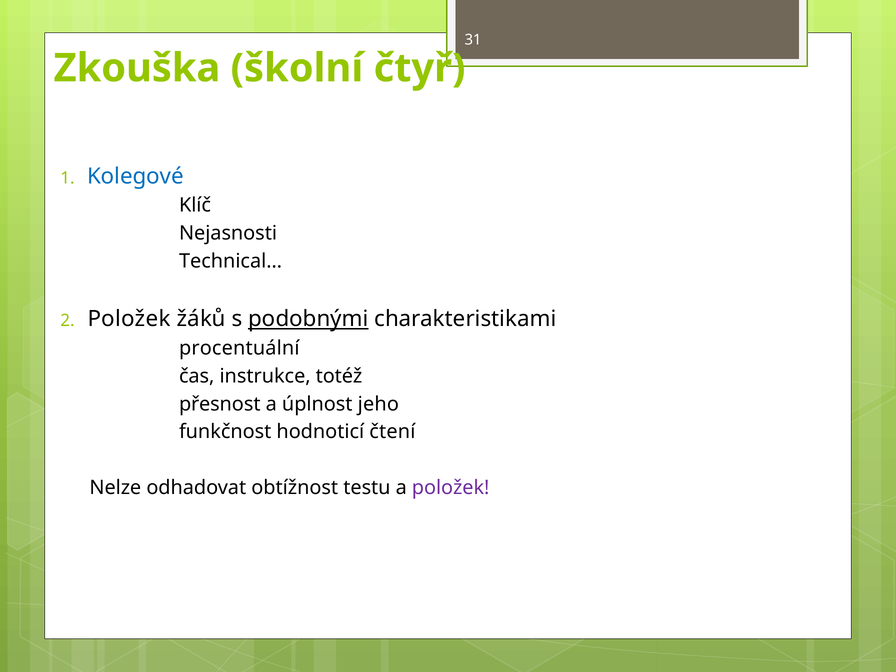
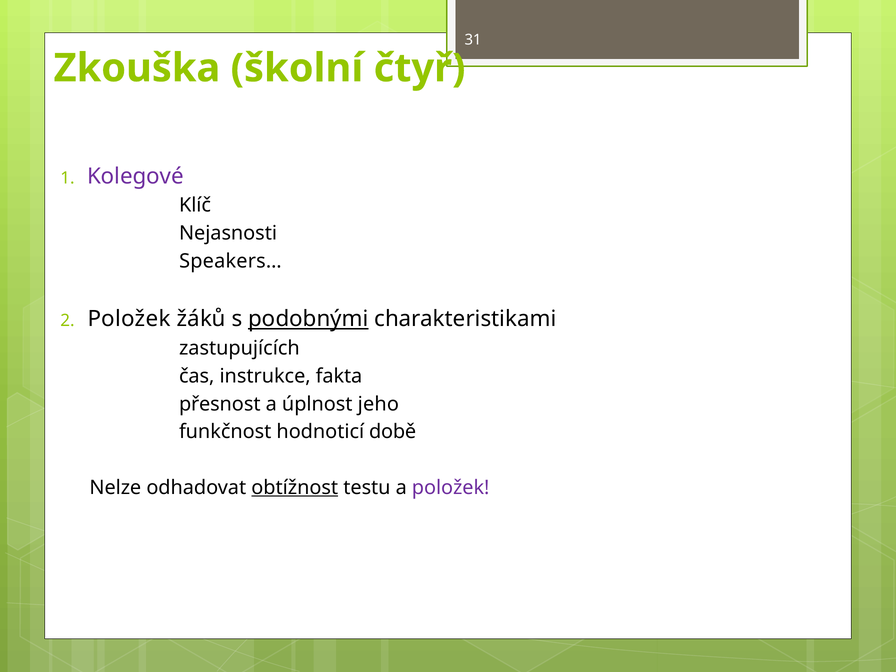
Kolegové colour: blue -> purple
Technical…: Technical… -> Speakers…
procentuální: procentuální -> zastupujících
totéž: totéž -> fakta
čtení: čtení -> době
obtížnost underline: none -> present
